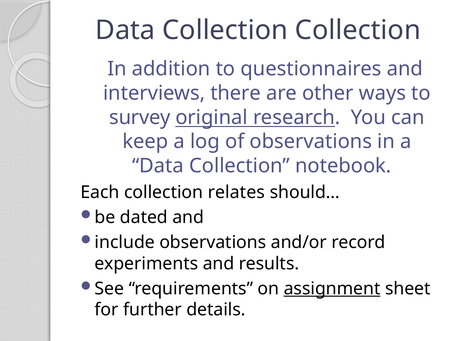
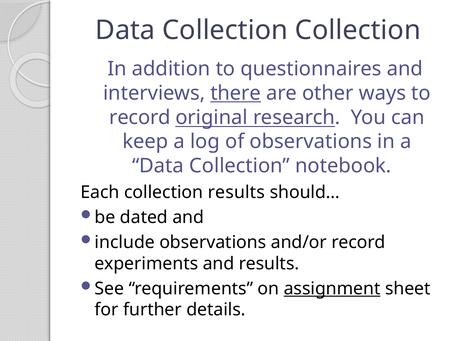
there underline: none -> present
survey at (140, 117): survey -> record
collection relates: relates -> results
